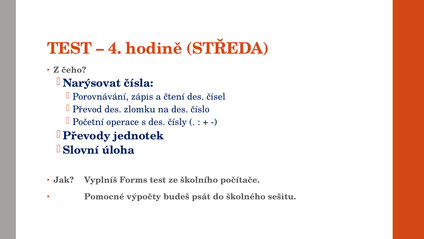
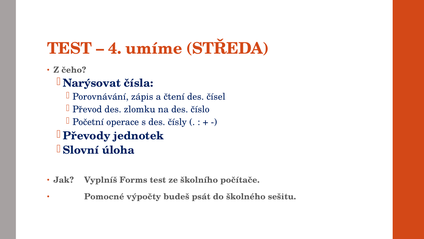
hodině: hodině -> umíme
